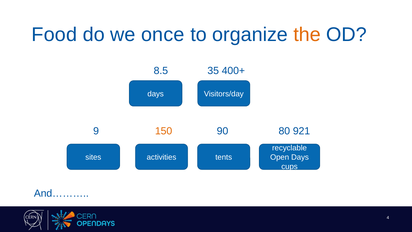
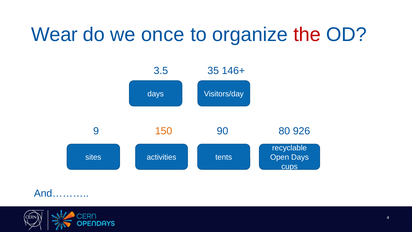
Food: Food -> Wear
the colour: orange -> red
8.5: 8.5 -> 3.5
400+: 400+ -> 146+
921: 921 -> 926
